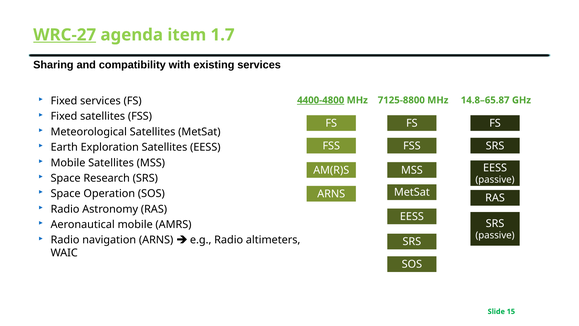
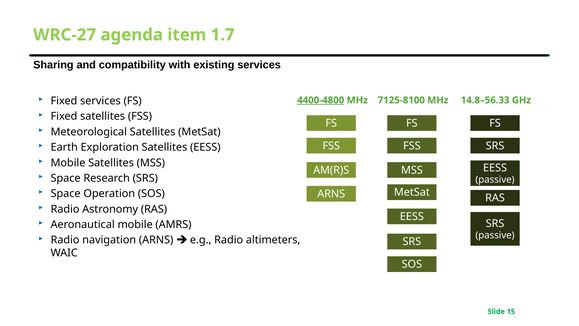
WRC-27 underline: present -> none
7125-8800: 7125-8800 -> 7125-8100
14.8–65.87: 14.8–65.87 -> 14.8–56.33
